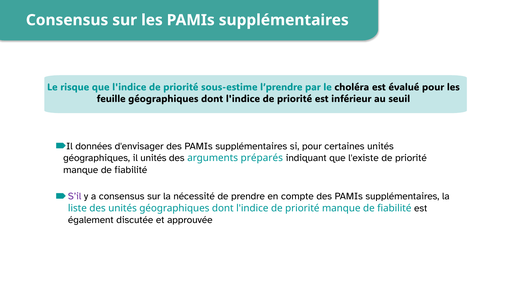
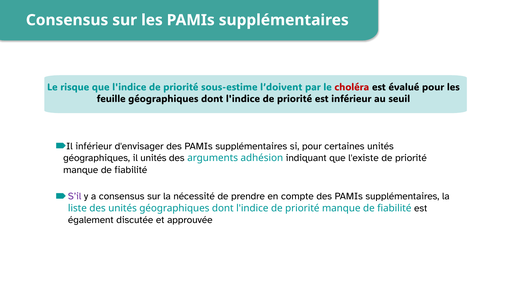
l’prendre: l’prendre -> l’doivent
choléra colour: black -> red
Il données: données -> inférieur
préparés: préparés -> adhésion
